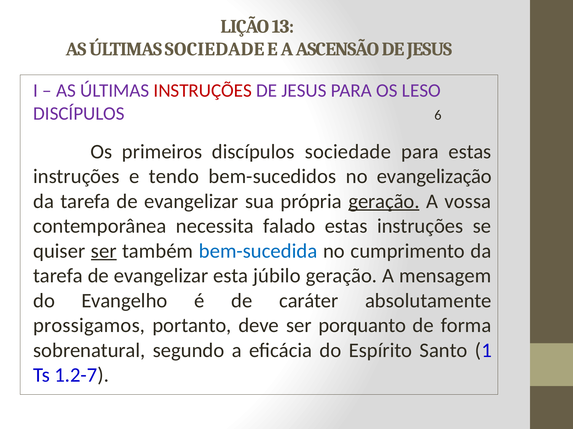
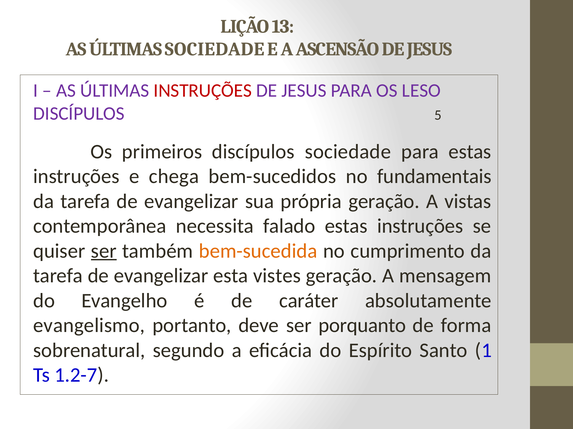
6: 6 -> 5
tendo: tendo -> chega
evangelização: evangelização -> fundamentais
geração at (384, 202) underline: present -> none
vossa: vossa -> vistas
bem-sucedida colour: blue -> orange
júbilo: júbilo -> vistes
prossigamos: prossigamos -> evangelismo
